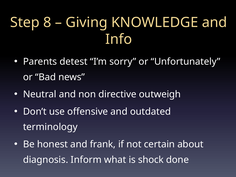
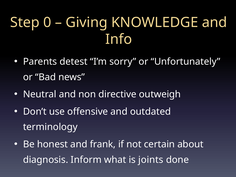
8: 8 -> 0
shock: shock -> joints
